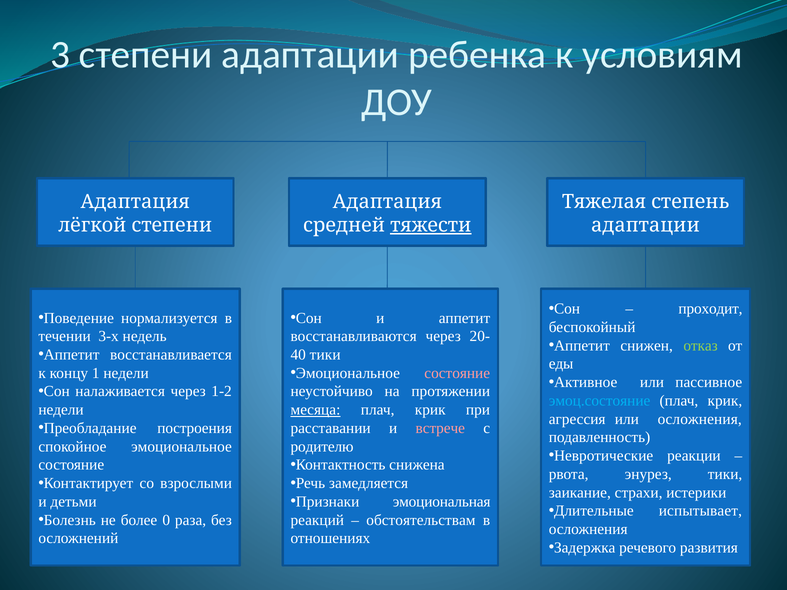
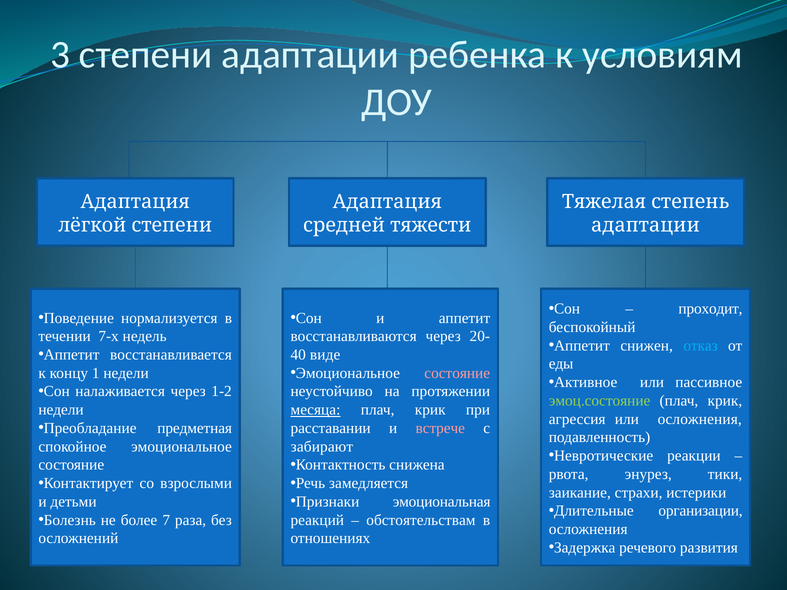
тяжести underline: present -> none
3-х: 3-х -> 7-х
отказ colour: light green -> light blue
тики at (325, 355): тики -> виде
эмоц.состояние colour: light blue -> light green
построения: построения -> предметная
родителю: родителю -> забирают
испытывает: испытывает -> организации
0: 0 -> 7
